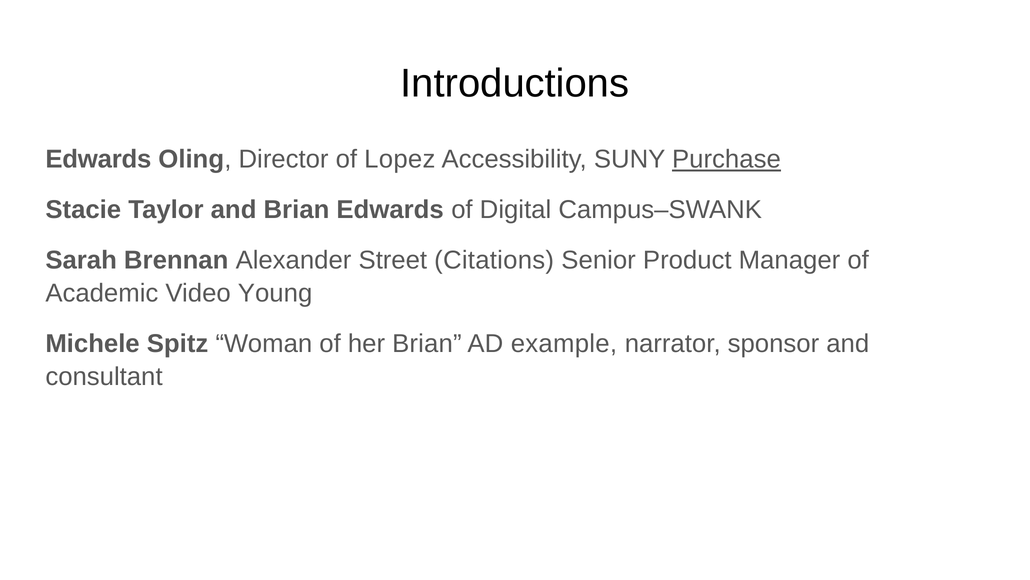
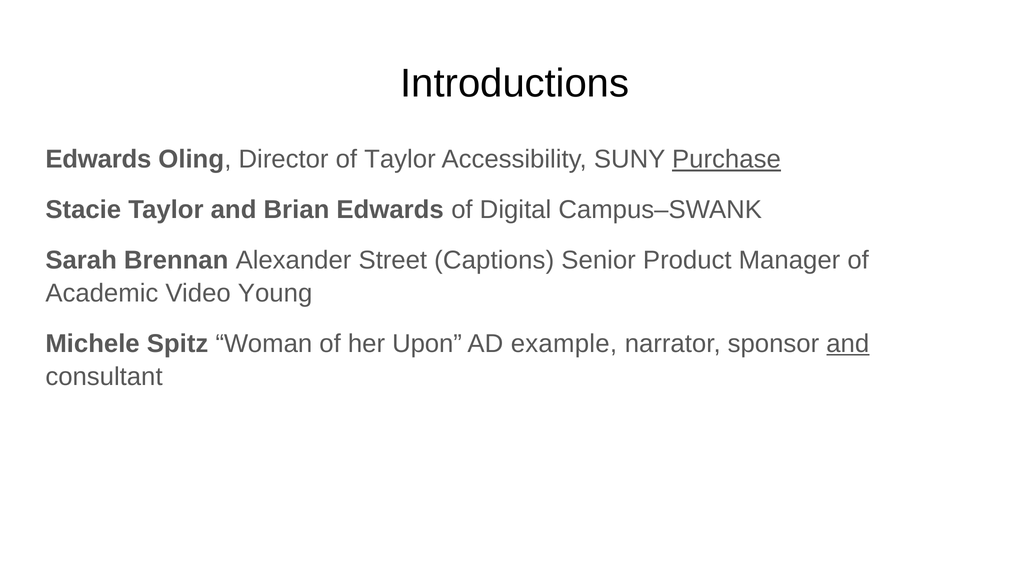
of Lopez: Lopez -> Taylor
Citations: Citations -> Captions
her Brian: Brian -> Upon
and at (848, 343) underline: none -> present
